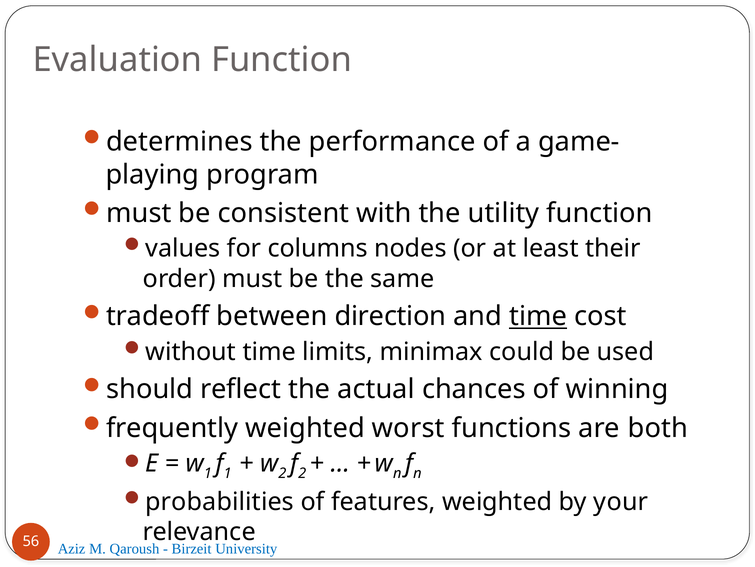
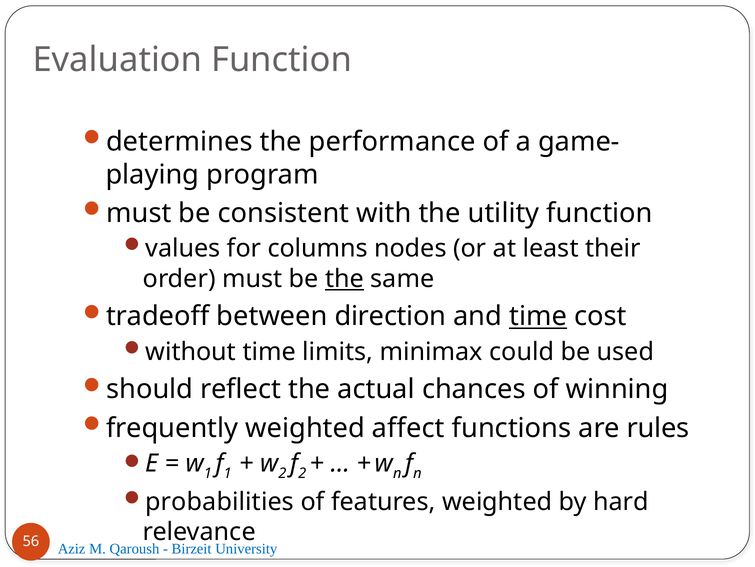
the at (344, 278) underline: none -> present
worst: worst -> affect
both: both -> rules
your: your -> hard
